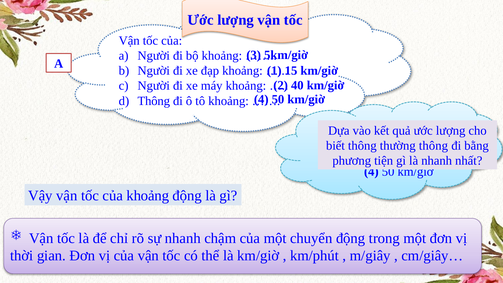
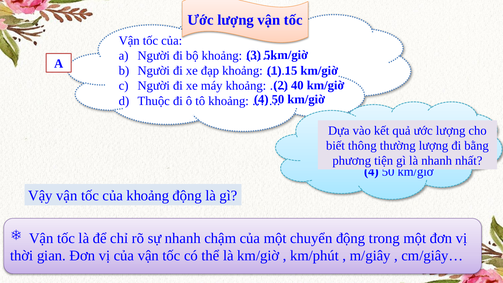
Thông at (154, 101): Thông -> Thuộc
thông at (433, 146): thông -> lượng
